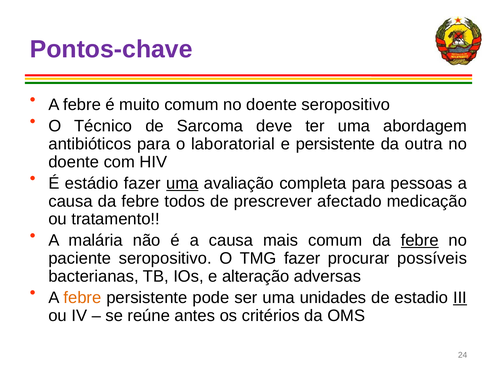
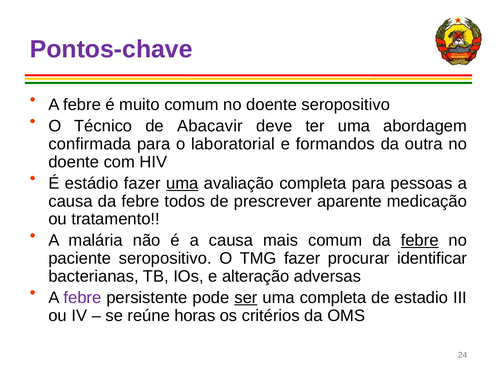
Sarcoma: Sarcoma -> Abacavir
antibióticos: antibióticos -> confirmada
e persistente: persistente -> formandos
afectado: afectado -> aparente
possíveis: possíveis -> identificar
febre at (82, 297) colour: orange -> purple
ser underline: none -> present
uma unidades: unidades -> completa
III underline: present -> none
antes: antes -> horas
